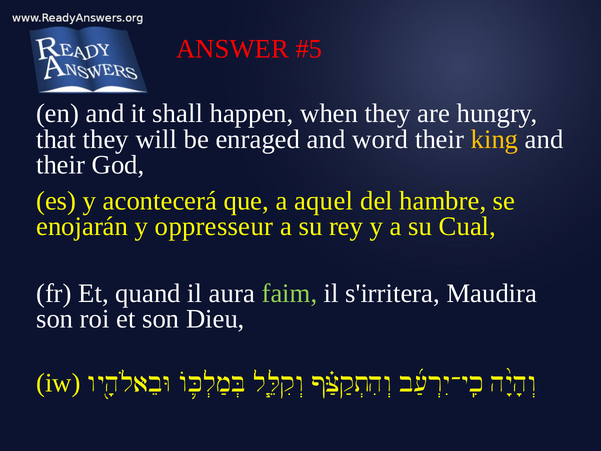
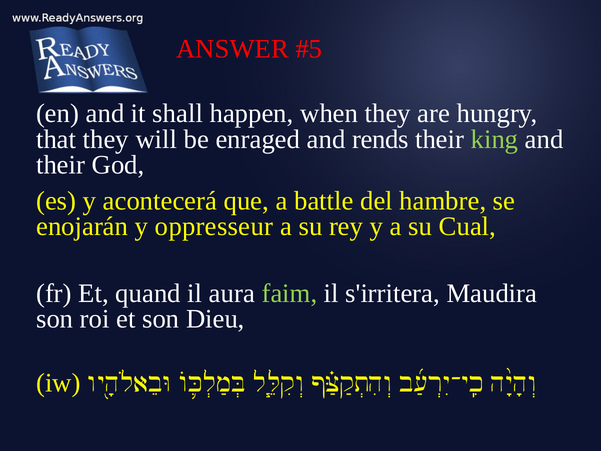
word: word -> rends
king colour: yellow -> light green
aquel: aquel -> battle
